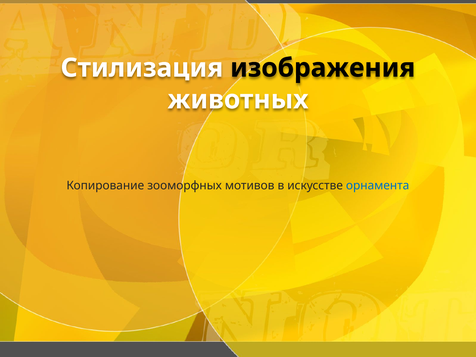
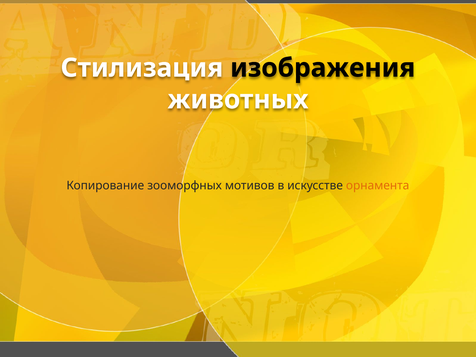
орнамента colour: blue -> orange
